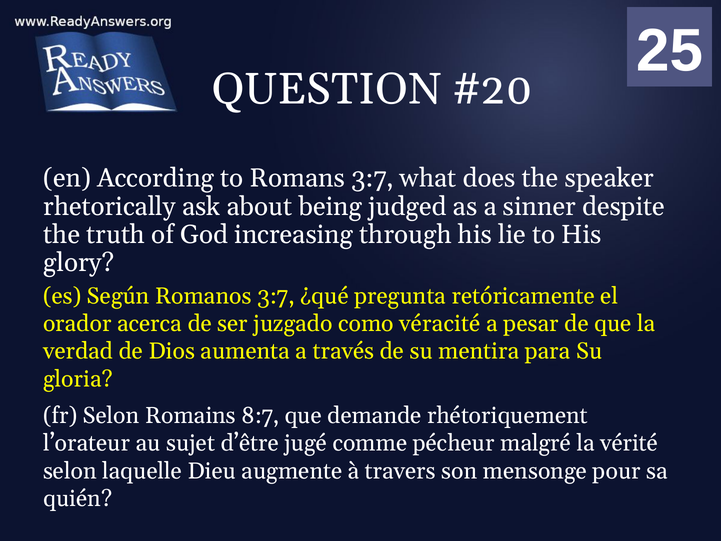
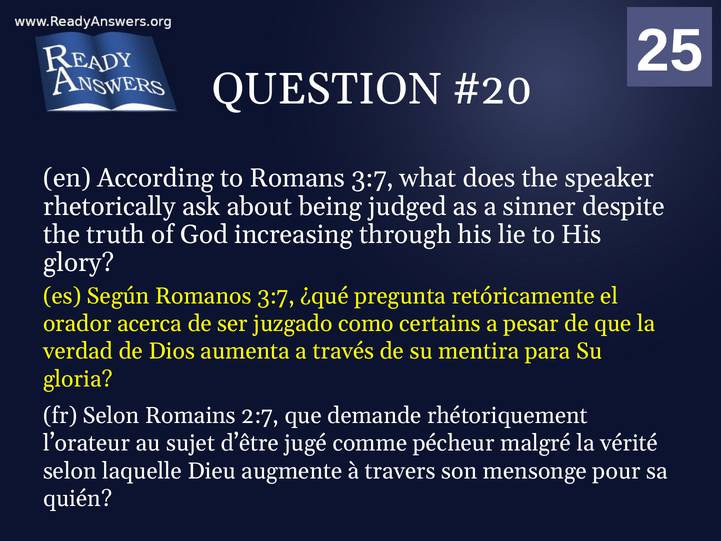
véracité: véracité -> certains
8:7: 8:7 -> 2:7
